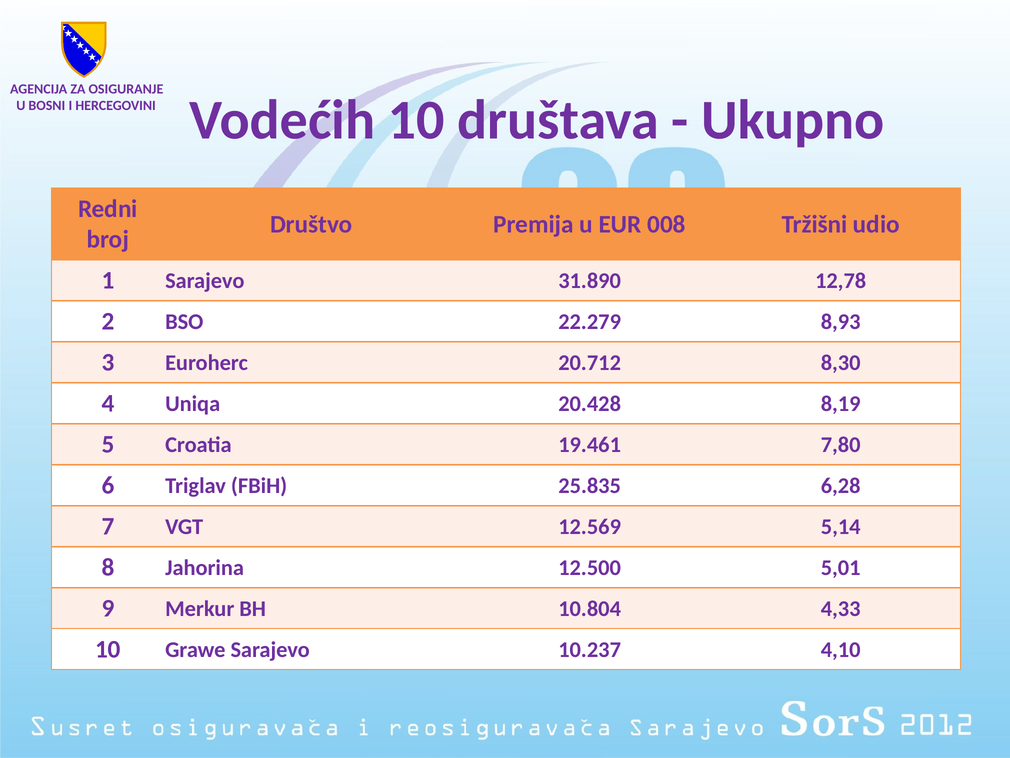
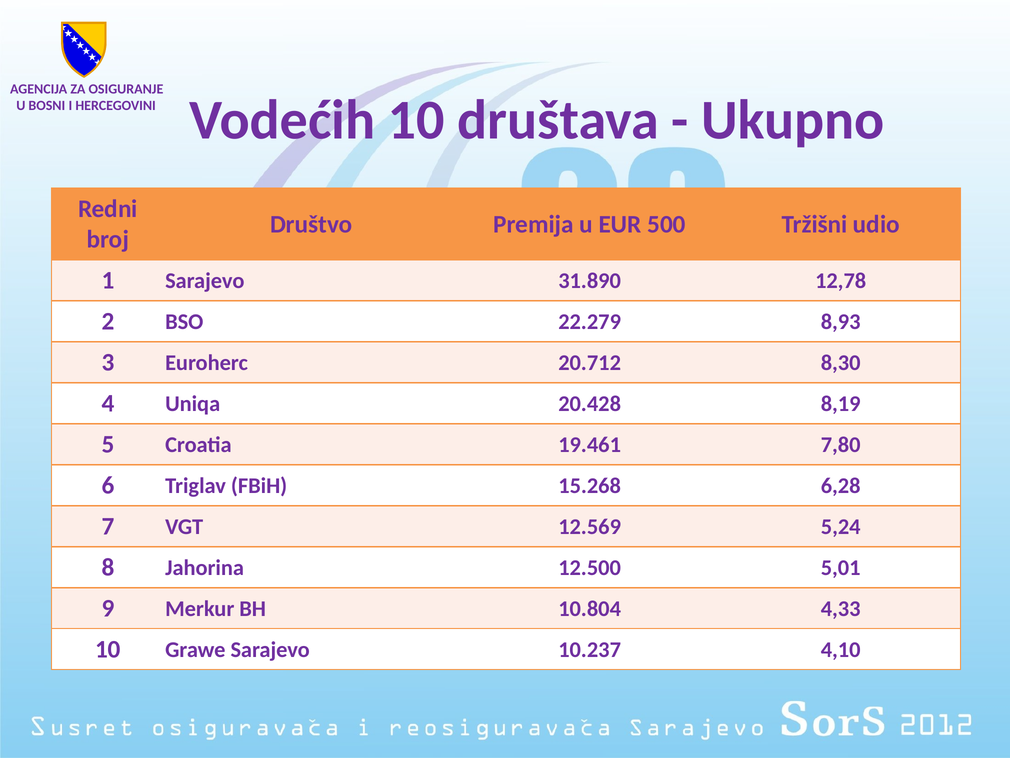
008: 008 -> 500
25.835: 25.835 -> 15.268
5,14: 5,14 -> 5,24
